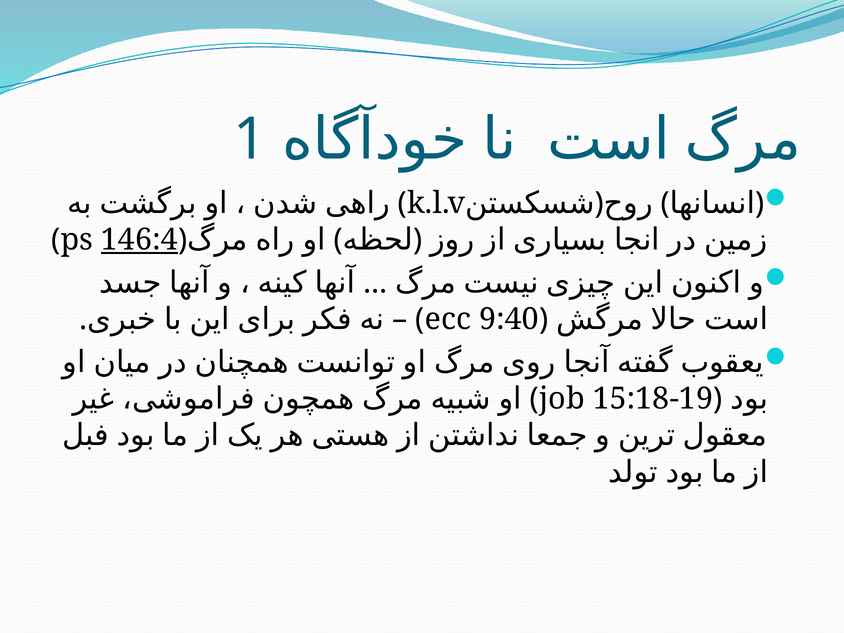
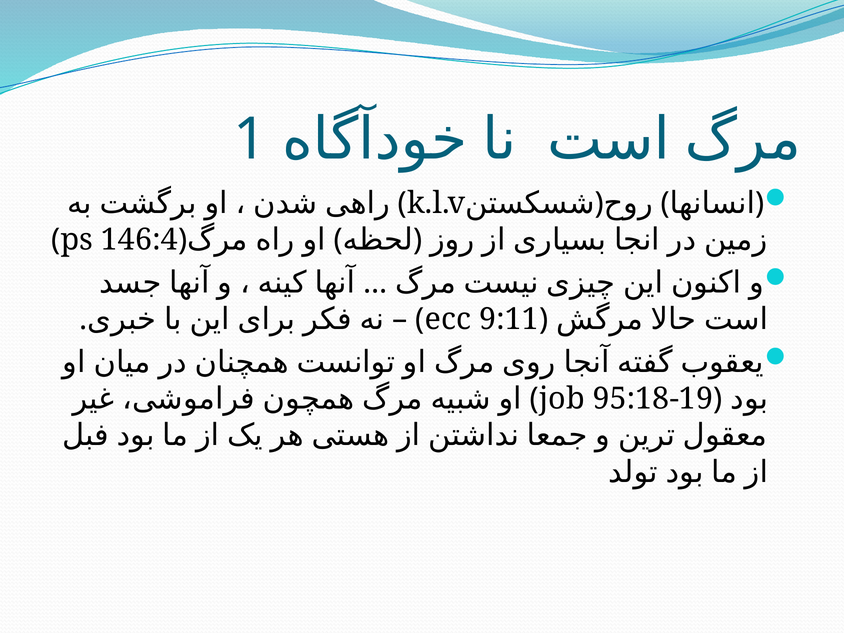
146:4 underline: present -> none
9:40: 9:40 -> 9:11
15:18-19: 15:18-19 -> 95:18-19
